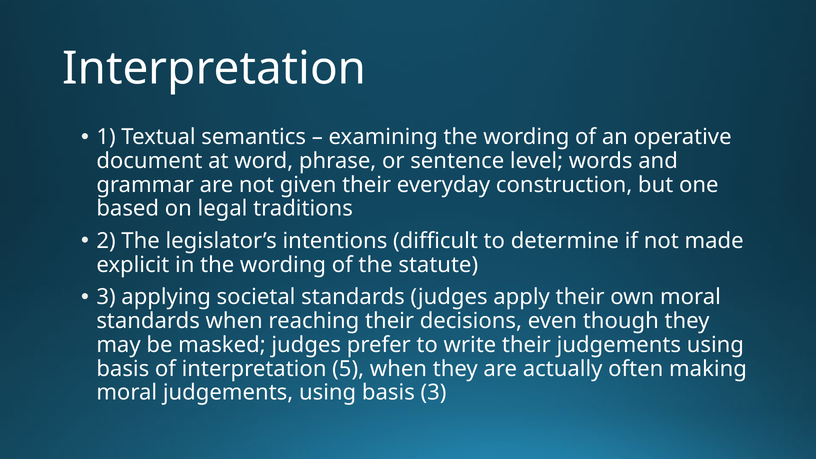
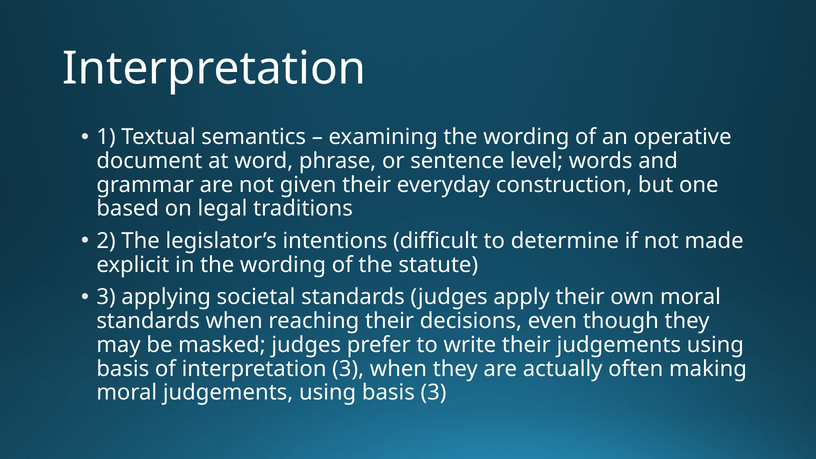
interpretation 5: 5 -> 3
